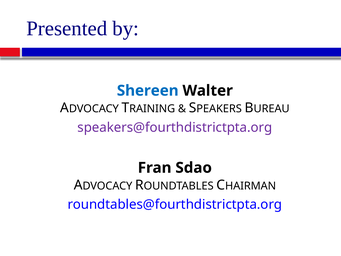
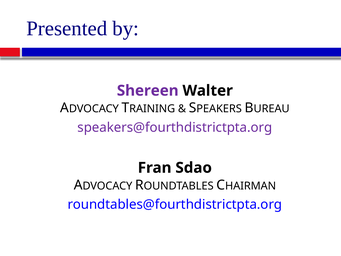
Shereen colour: blue -> purple
